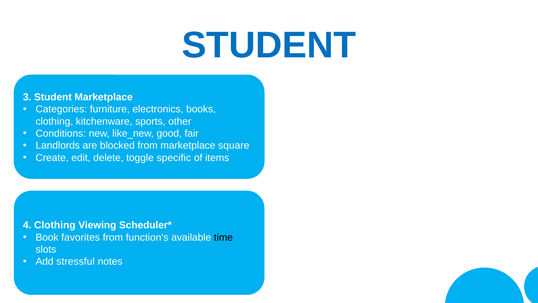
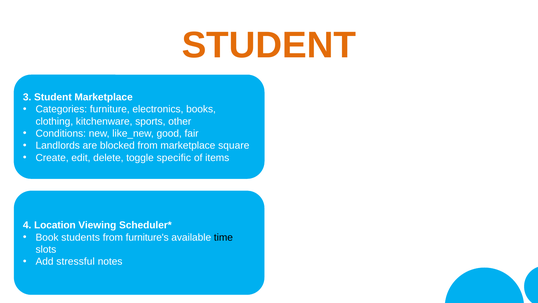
STUDENT at (269, 45) colour: blue -> orange
4 Clothing: Clothing -> Location
Book favorites: favorites -> students
function's: function's -> furniture's
